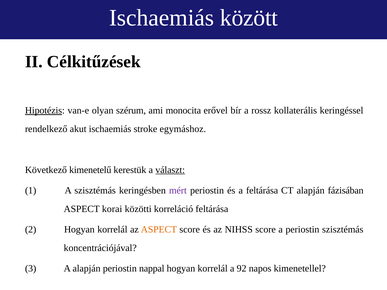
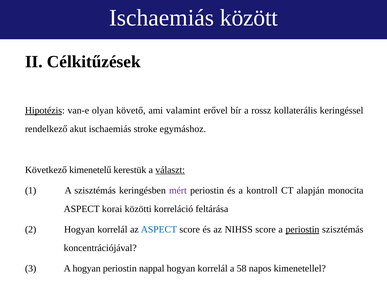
szérum: szérum -> követő
monocita: monocita -> valamint
a feltárása: feltárása -> kontroll
fázisában: fázisában -> monocita
ASPECT at (159, 230) colour: orange -> blue
periostin at (302, 230) underline: none -> present
A alapján: alapján -> hogyan
92: 92 -> 58
